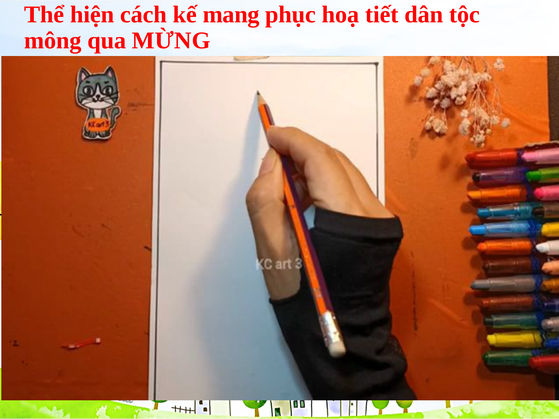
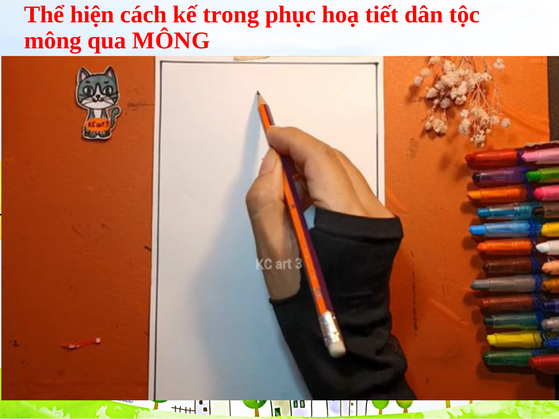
mang: mang -> trong
qua MỪNG: MỪNG -> MÔNG
